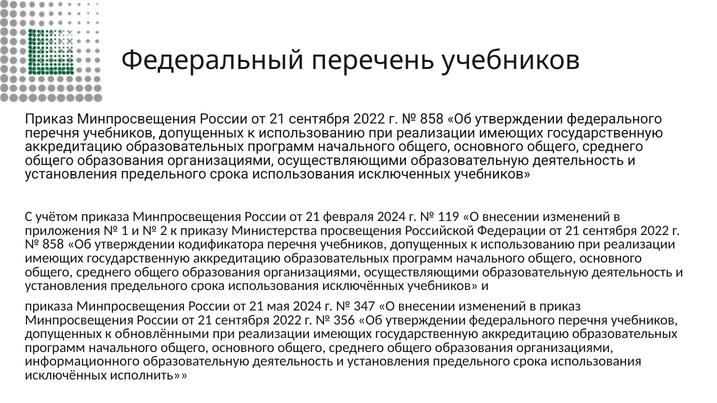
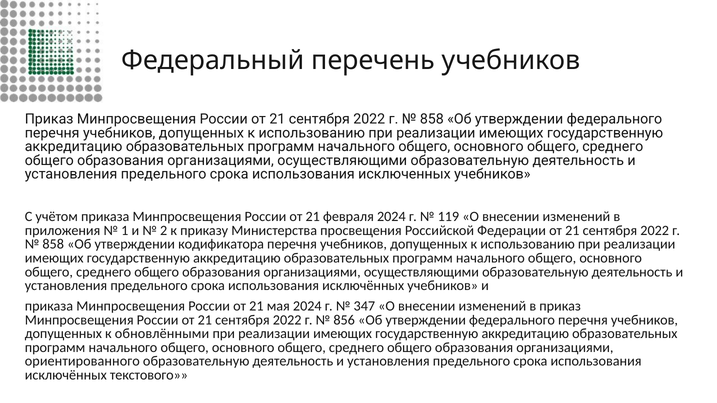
356: 356 -> 856
информационного: информационного -> ориентированного
исполнить: исполнить -> текстового
